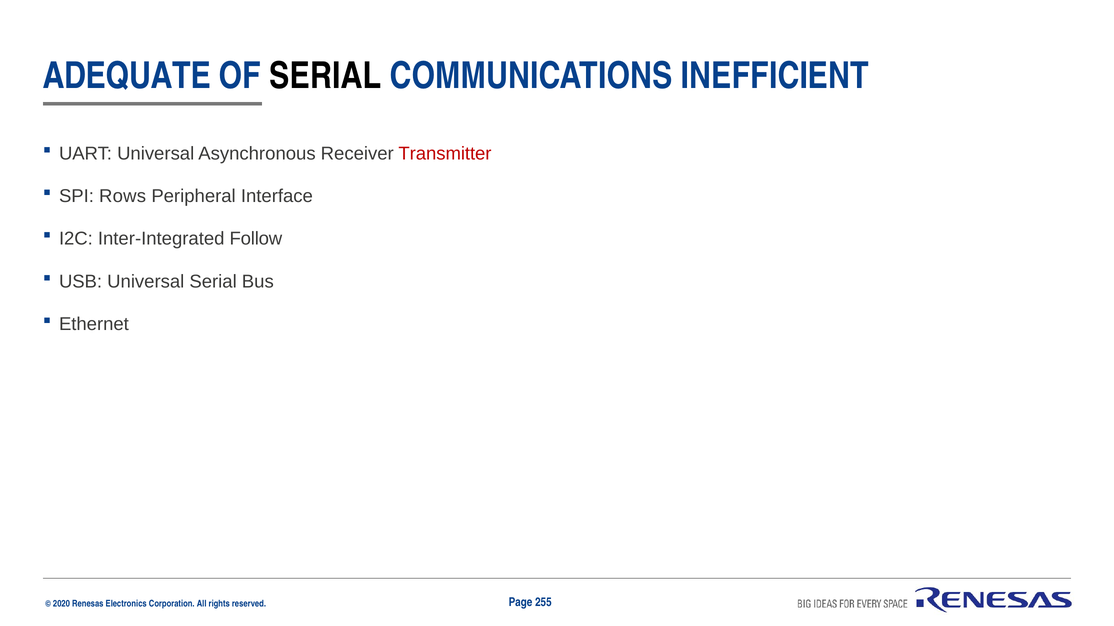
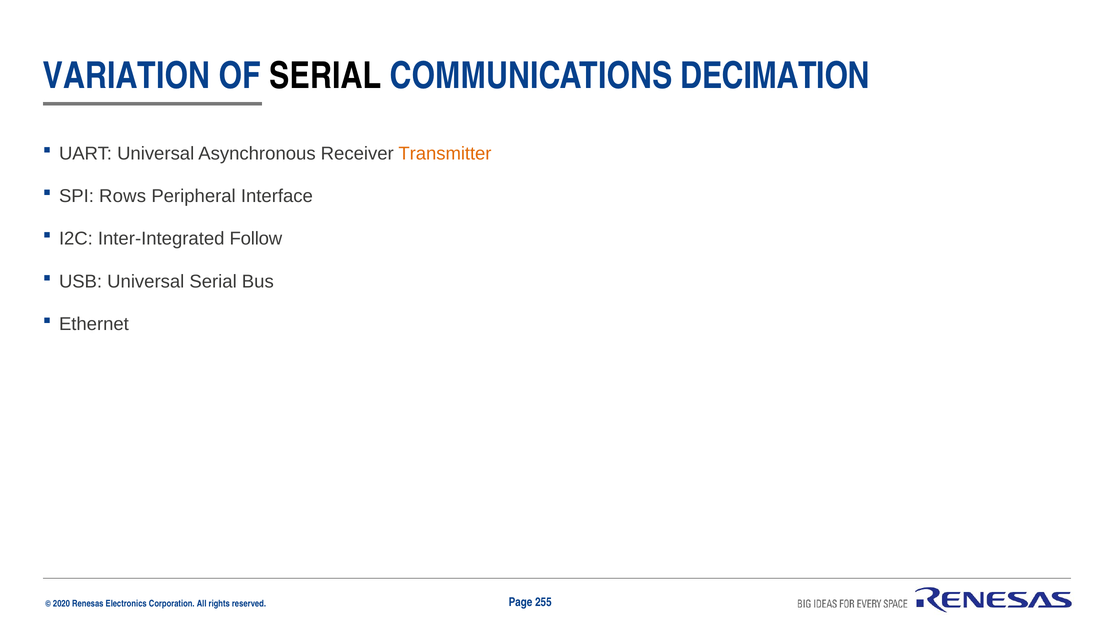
ADEQUATE: ADEQUATE -> VARIATION
INEFFICIENT: INEFFICIENT -> DECIMATION
Transmitter colour: red -> orange
